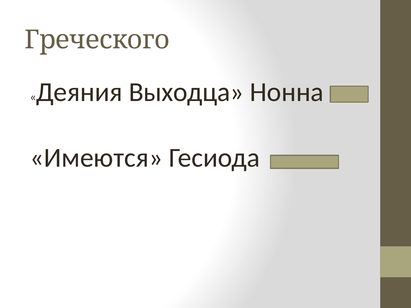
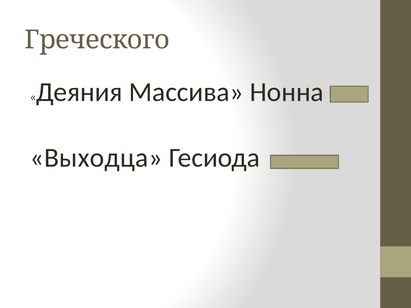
Выходца: Выходца -> Массива
Имеются: Имеются -> Выходца
